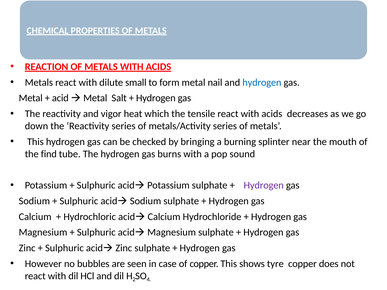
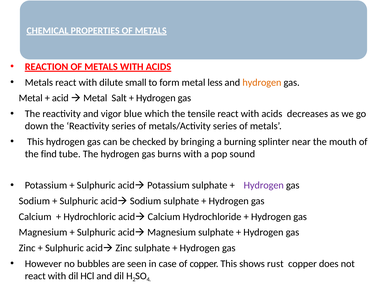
nail: nail -> less
hydrogen at (262, 83) colour: blue -> orange
heat: heat -> blue
tyre: tyre -> rust
